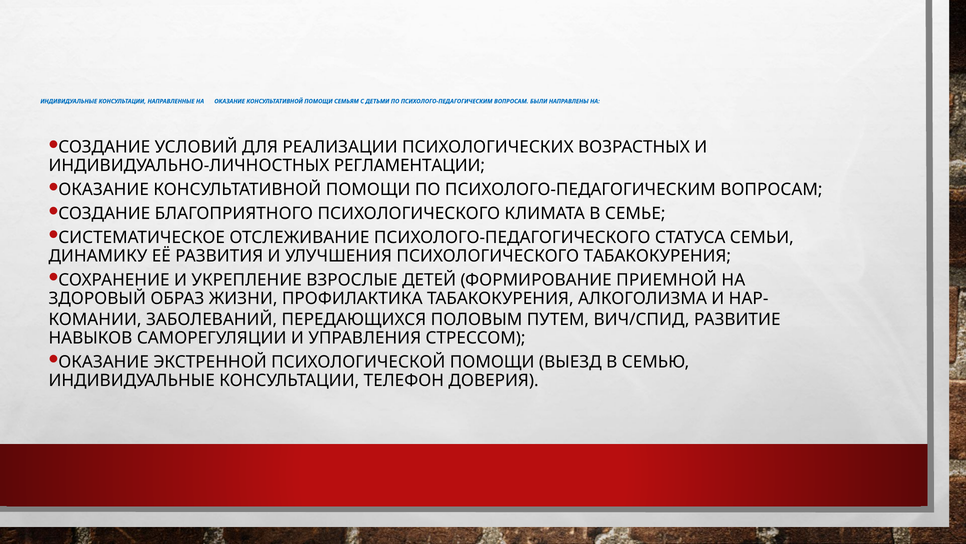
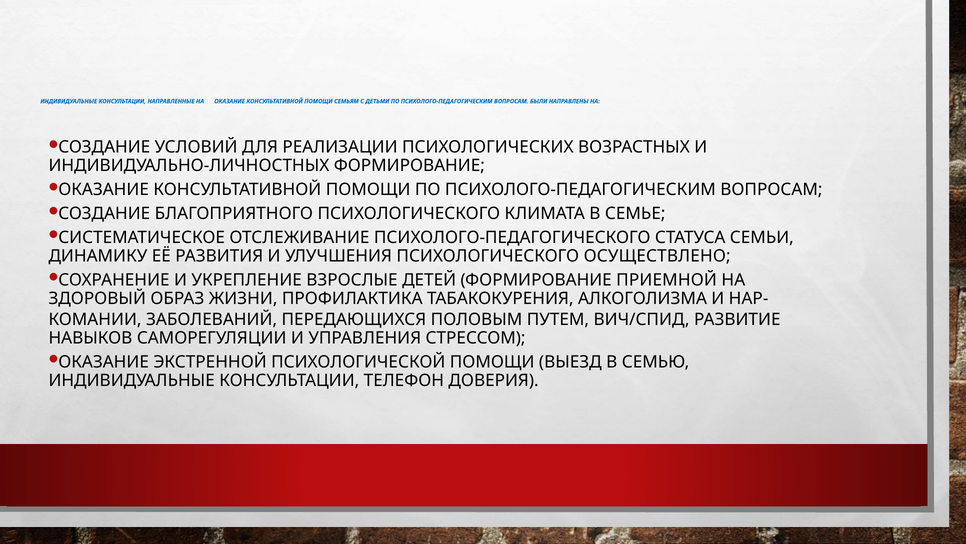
ИНДИВИДУАЛЬНО-ЛИЧНОСТНЫХ РЕГЛАМЕНТАЦИИ: РЕГЛАМЕНТАЦИИ -> ФОРМИРОВАНИЕ
ПСИХОЛОГИЧЕСКОГО ТАБАКОКУРЕНИЯ: ТАБАКОКУРЕНИЯ -> ОСУЩЕСТВЛЕНО
